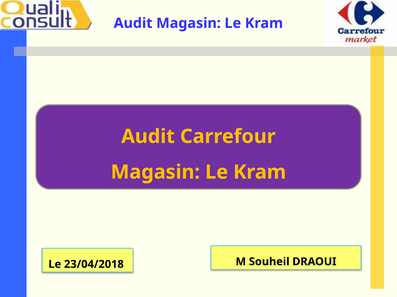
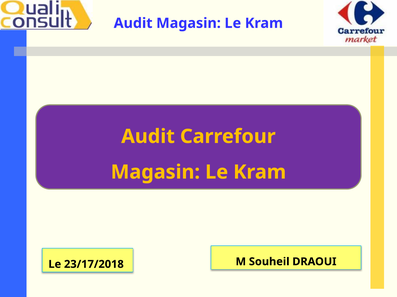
23/04/2018: 23/04/2018 -> 23/17/2018
